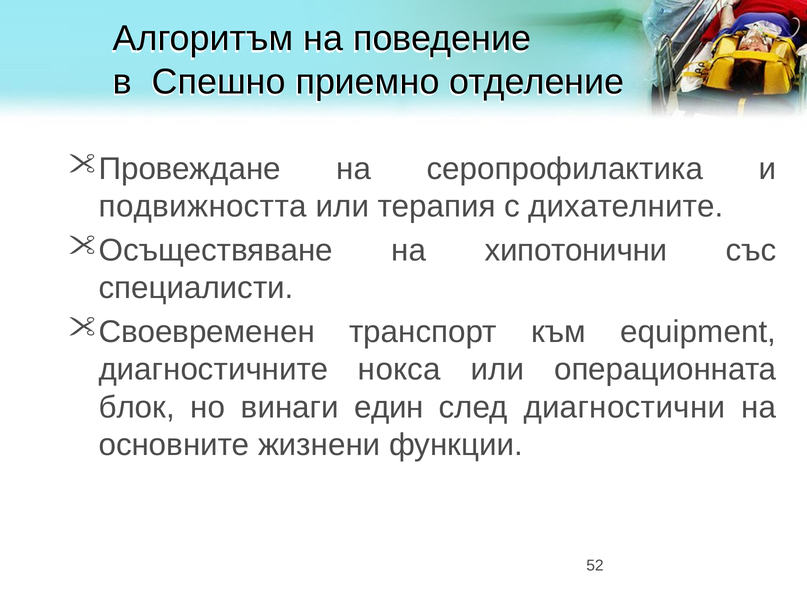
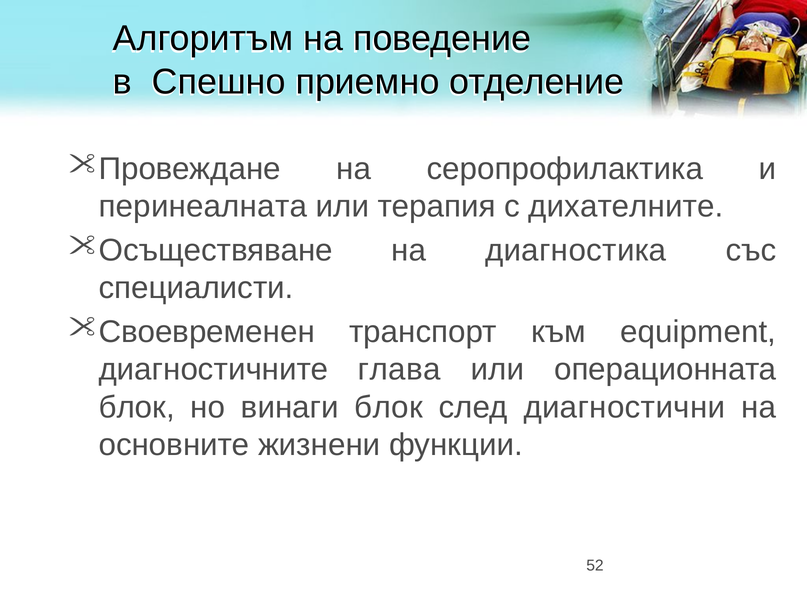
подвижността: подвижността -> перинеалната
хипотонични: хипотонични -> диагностика
нокса: нокса -> глава
винаги един: един -> блок
